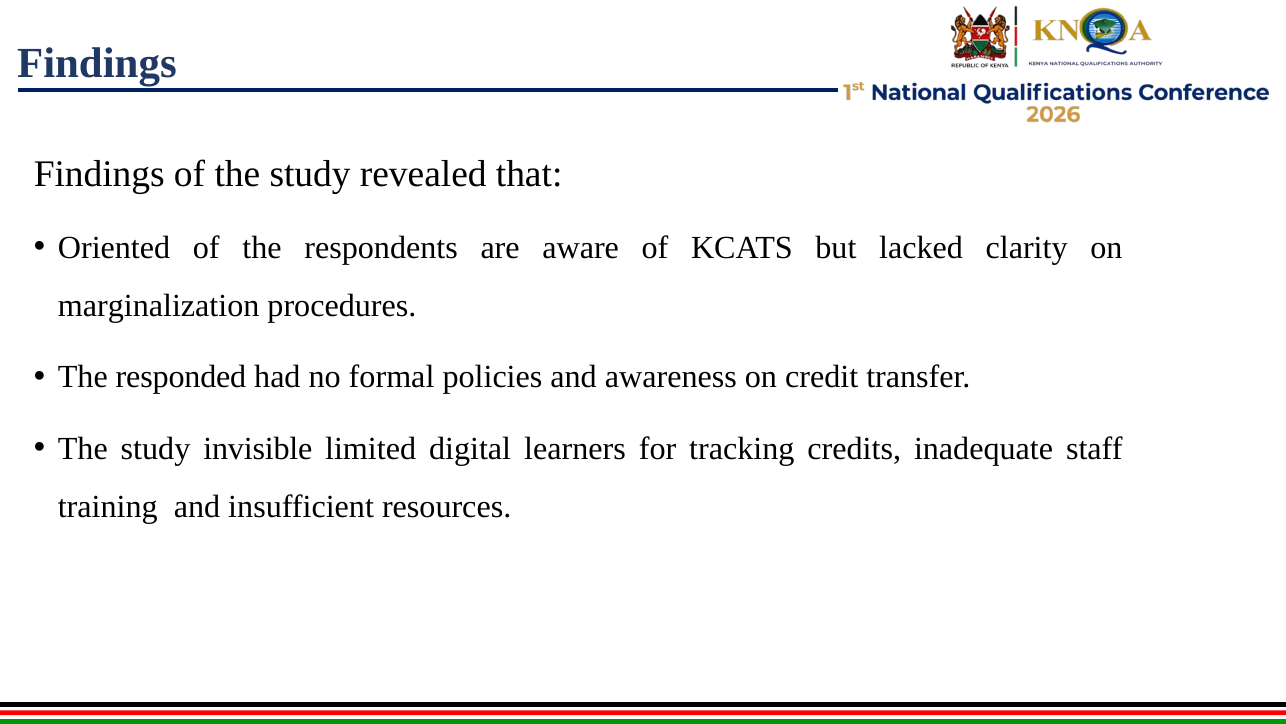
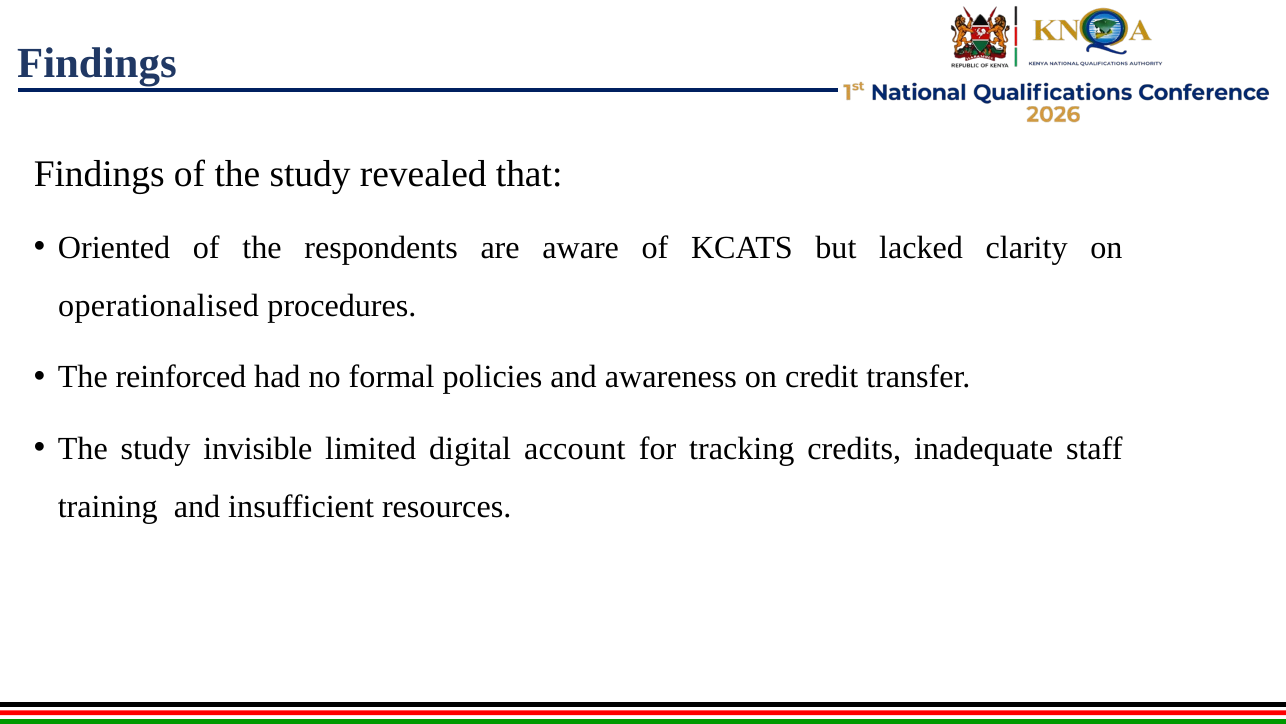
marginalization: marginalization -> operationalised
responded: responded -> reinforced
learners: learners -> account
